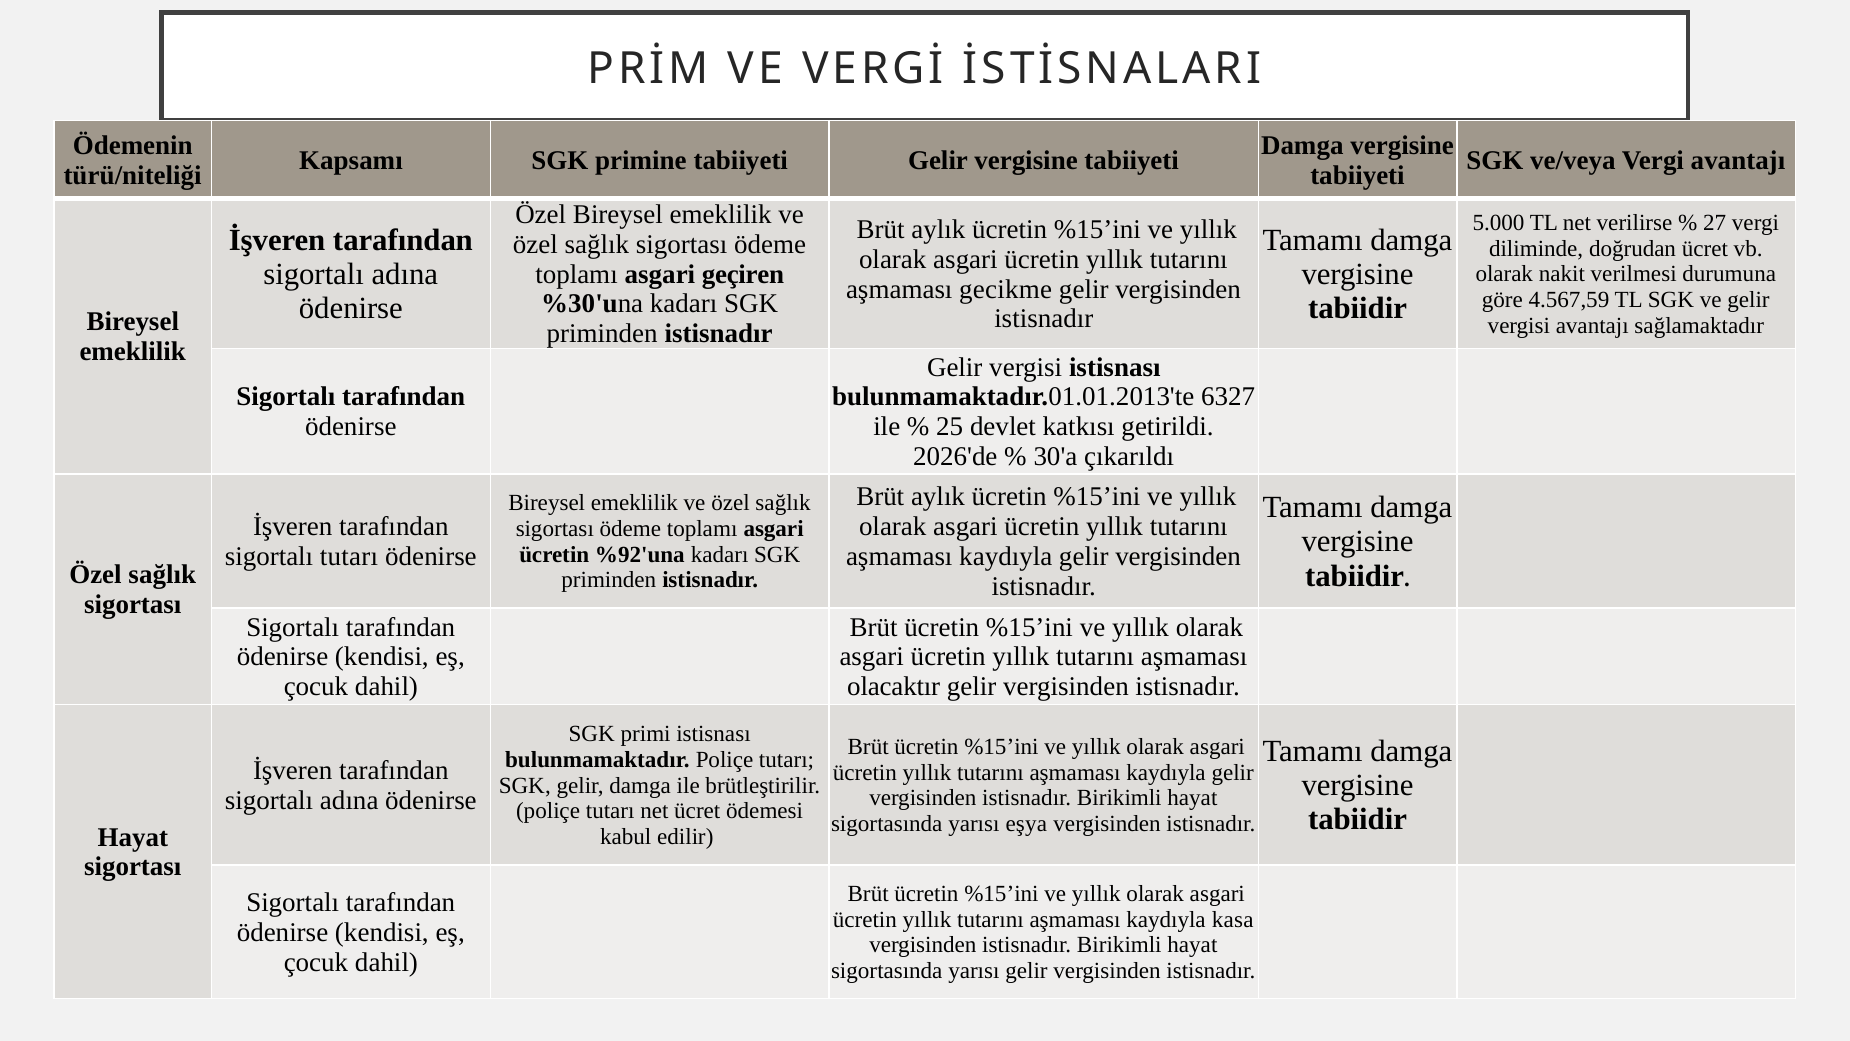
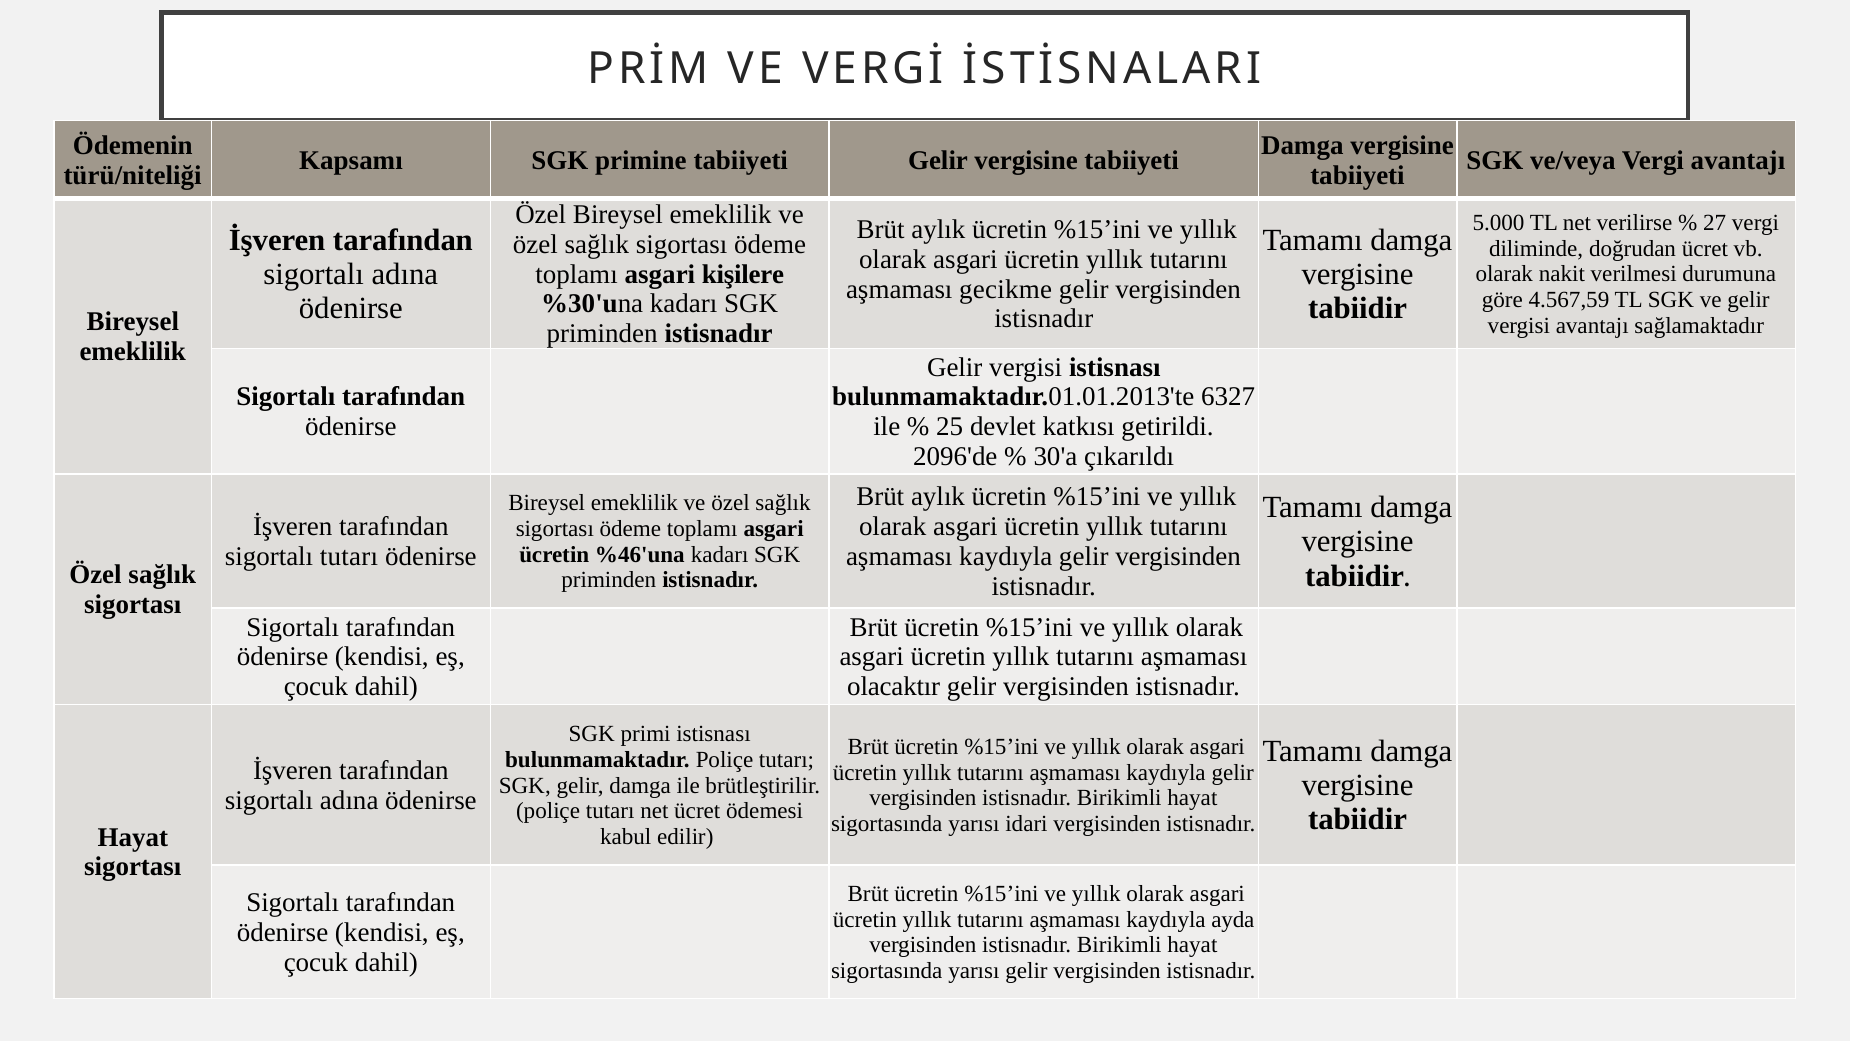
geçiren: geçiren -> kişilere
2026'de: 2026'de -> 2096'de
%92'una: %92'una -> %46'una
eşya: eşya -> idari
kasa: kasa -> ayda
